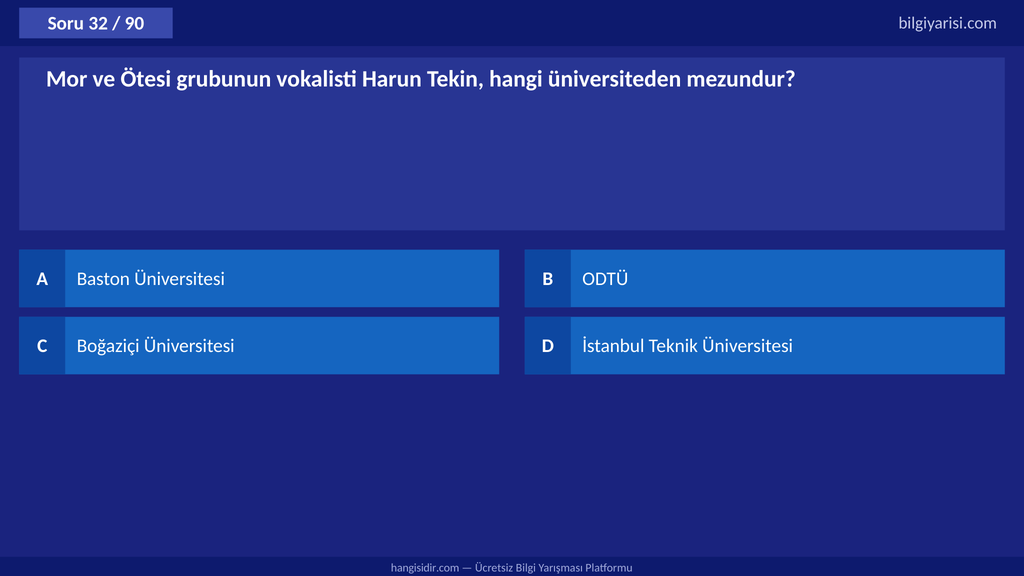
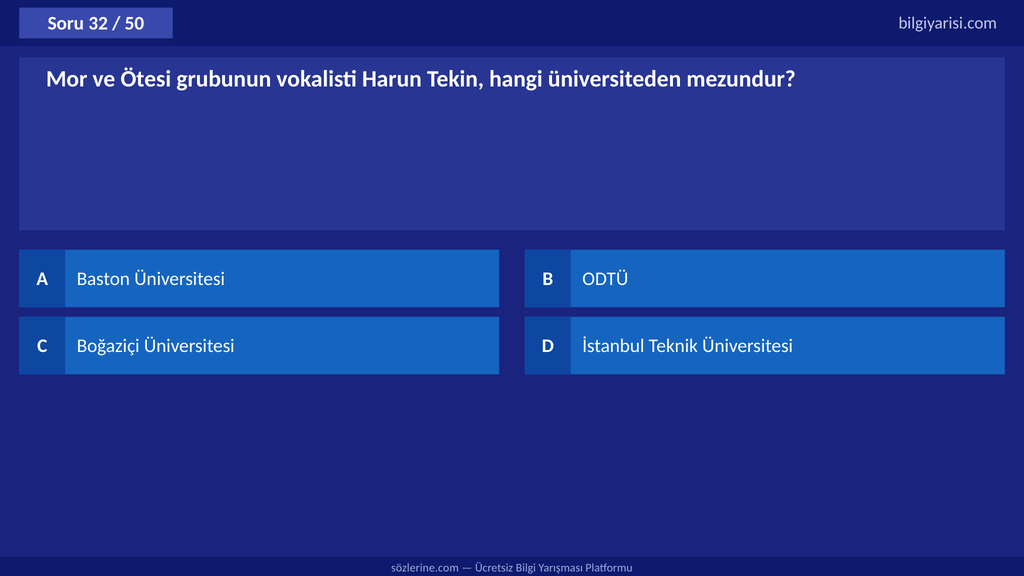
90: 90 -> 50
hangisidir.com: hangisidir.com -> sözlerine.com
